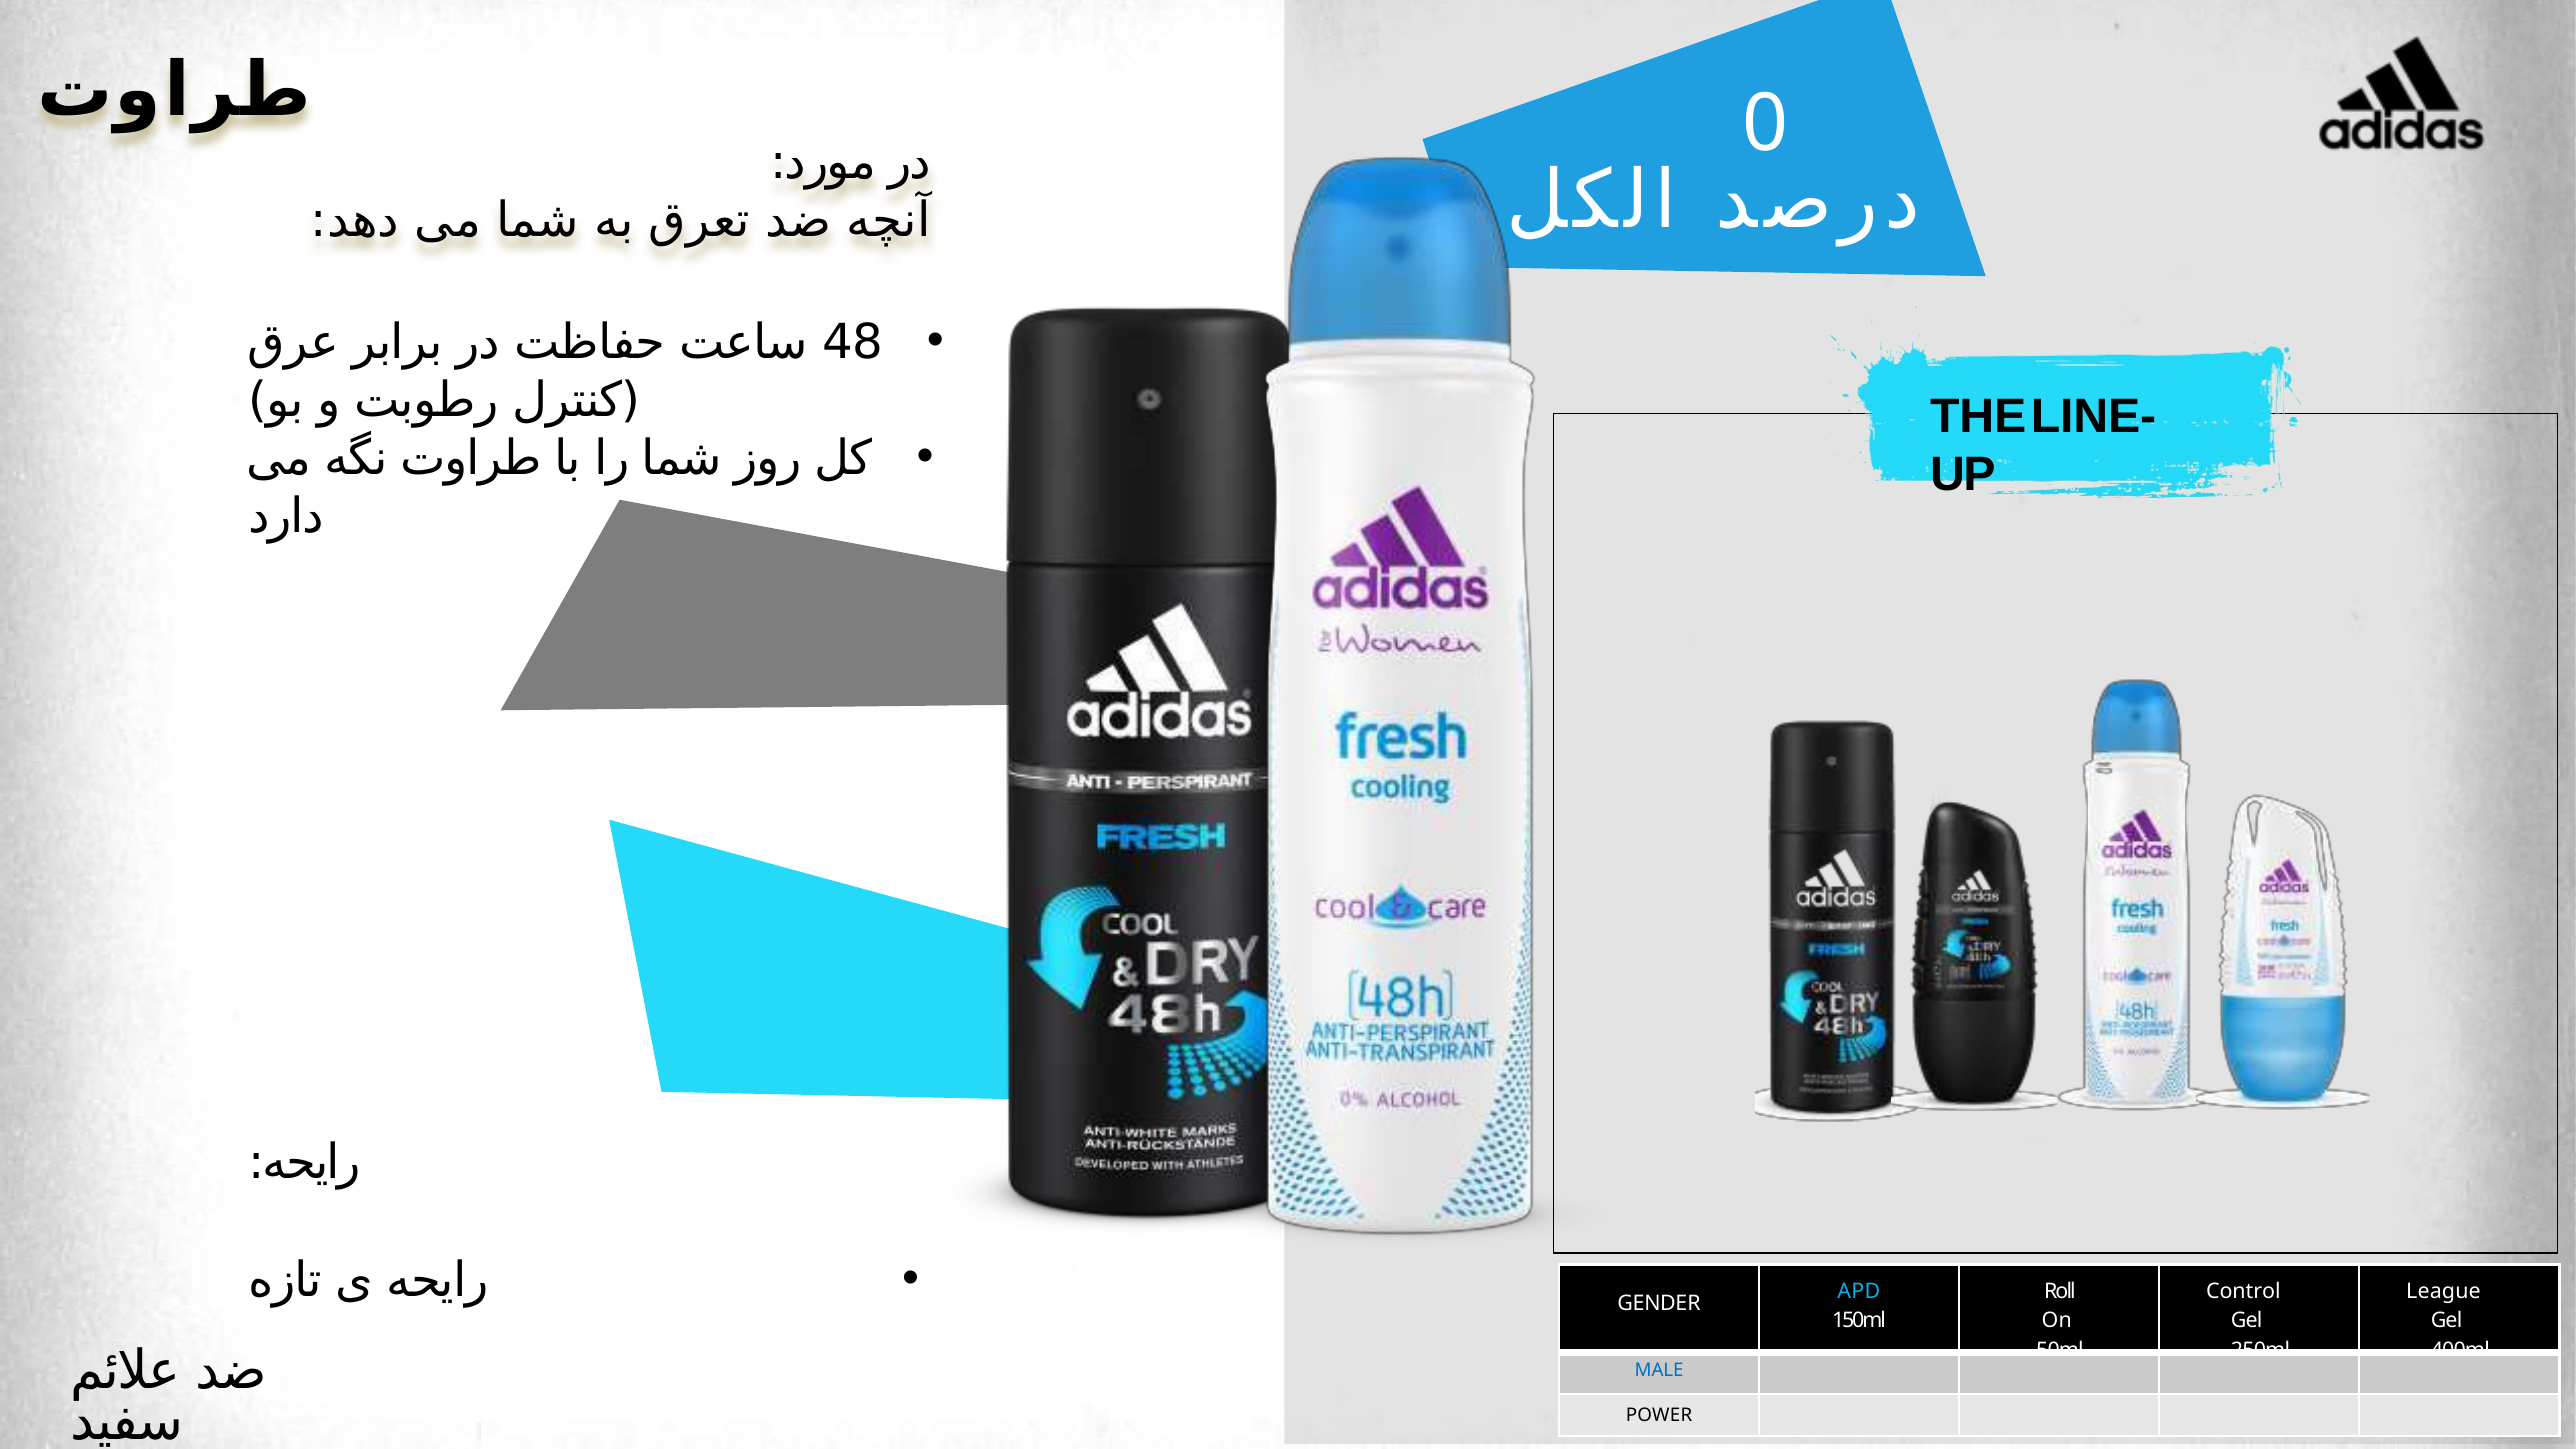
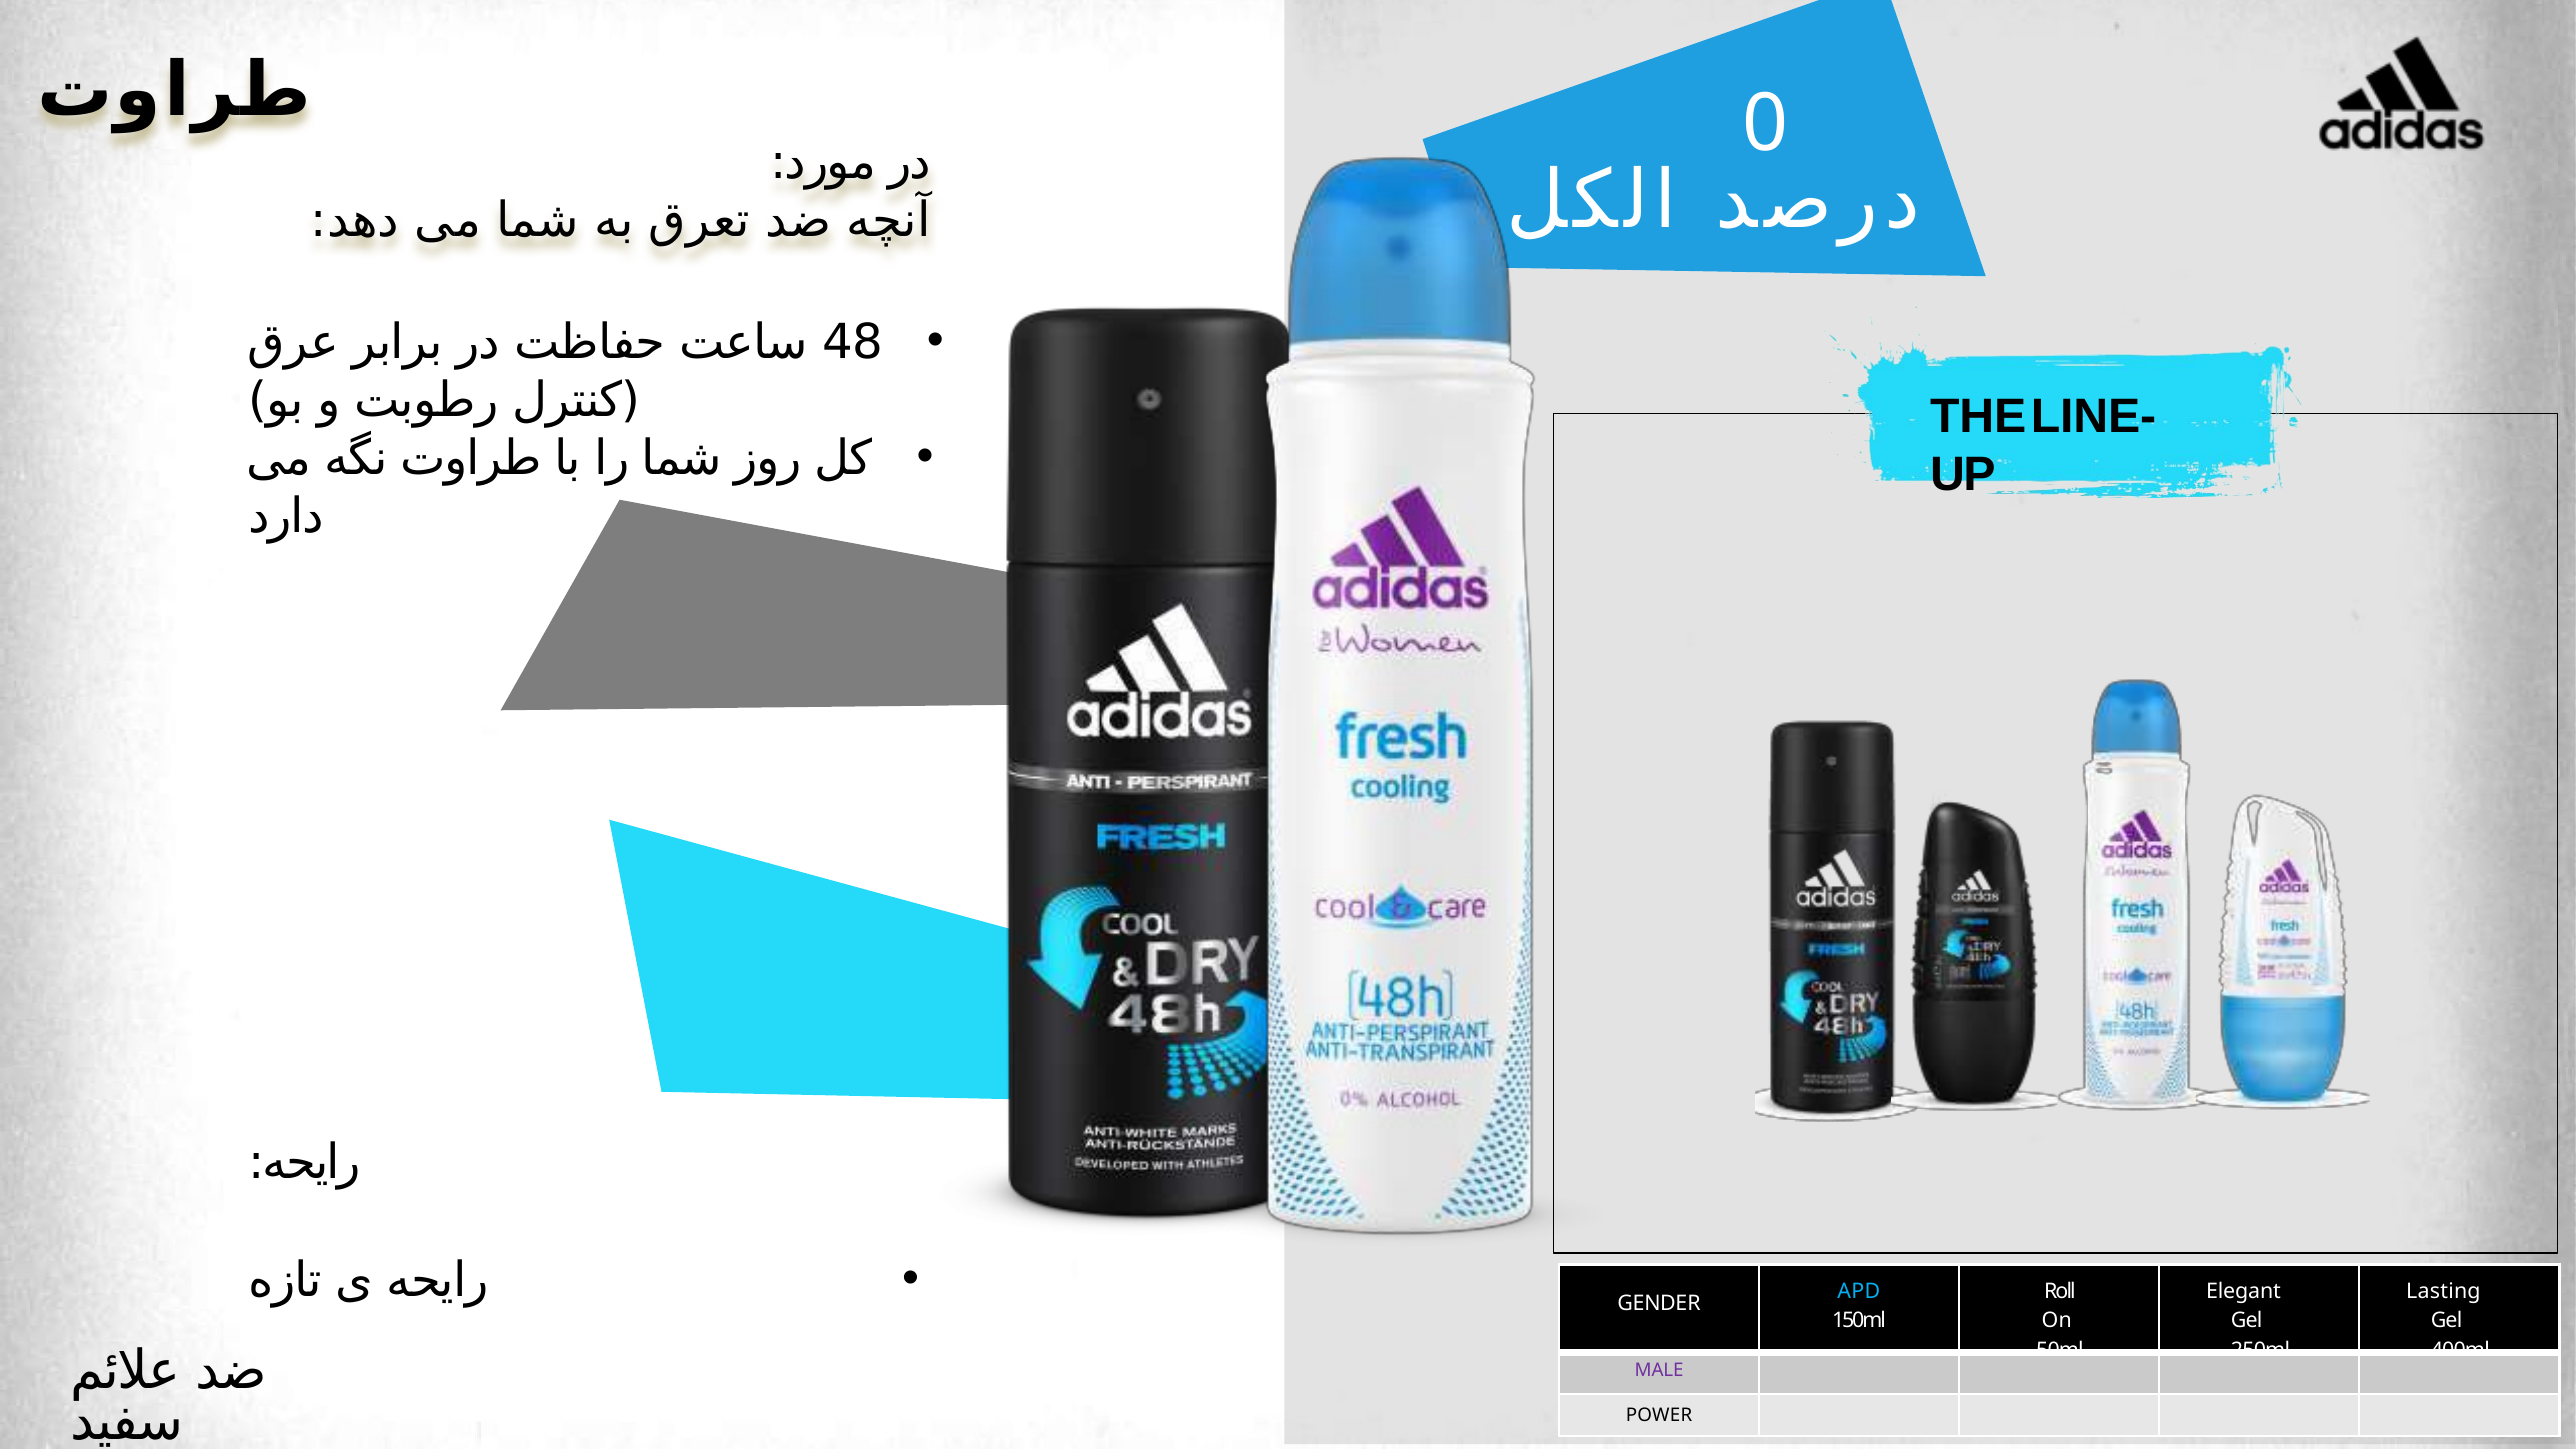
Control: Control -> Elegant
League: League -> Lasting
MALE colour: blue -> purple
